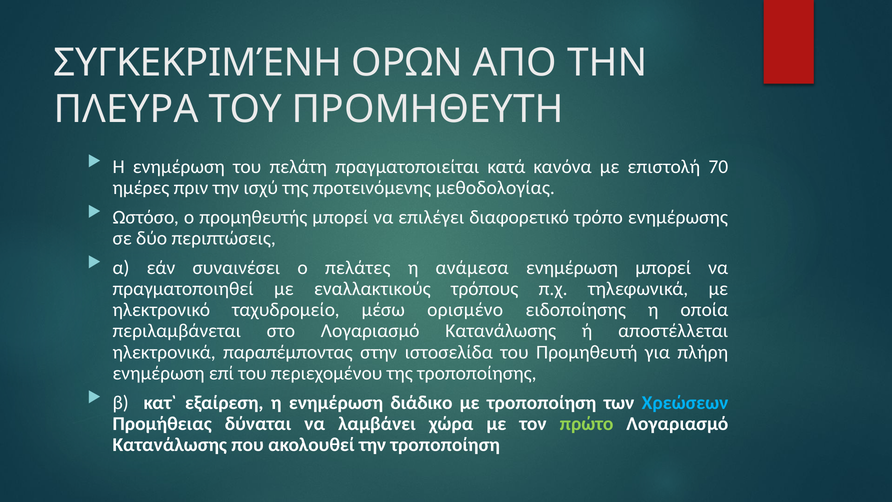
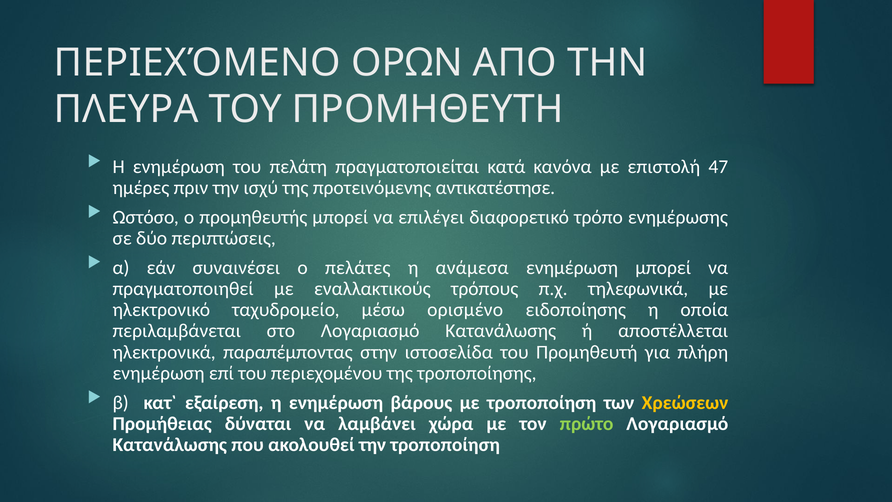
ΣΥΓΚΕΚΡΙΜΈΝΗ: ΣΥΓΚΕΚΡΙΜΈΝΗ -> ΠΕΡΙΕΧΌΜΕΝΟ
70: 70 -> 47
μεθοδολογίας: μεθοδολογίας -> αντικατέστησε
διάδικο: διάδικο -> βάρους
Χρεώσεων colour: light blue -> yellow
